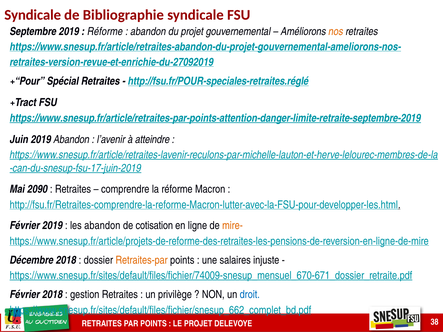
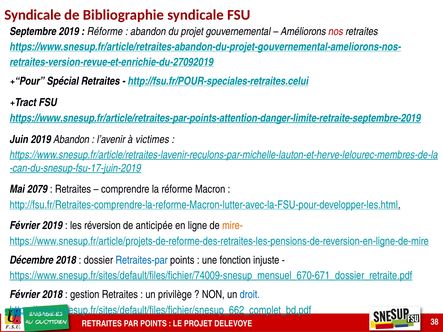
nos colour: orange -> red
http://fsu.fr/POUR-speciales-retraites.réglé: http://fsu.fr/POUR-speciales-retraites.réglé -> http://fsu.fr/POUR-speciales-retraites.celui
atteindre: atteindre -> victimes
2090: 2090 -> 2079
les abandon: abandon -> réversion
cotisation: cotisation -> anticipée
Retraites-par colour: orange -> blue
salaires: salaires -> fonction
